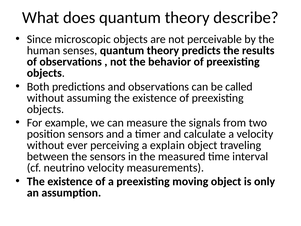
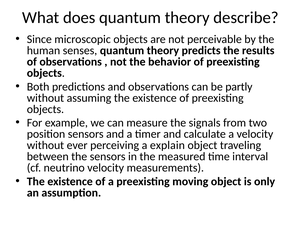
called: called -> partly
